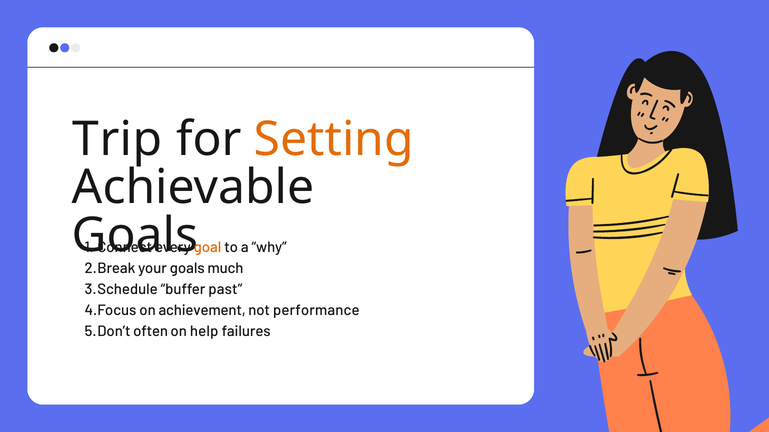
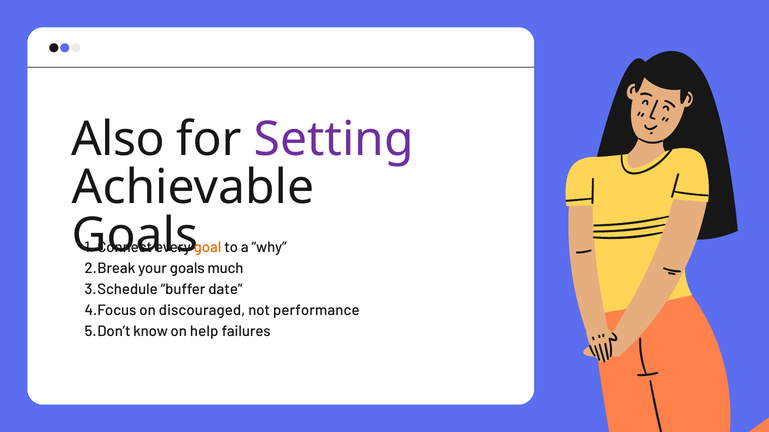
Trip: Trip -> Also
Setting colour: orange -> purple
past: past -> date
achievement: achievement -> discouraged
often: often -> know
